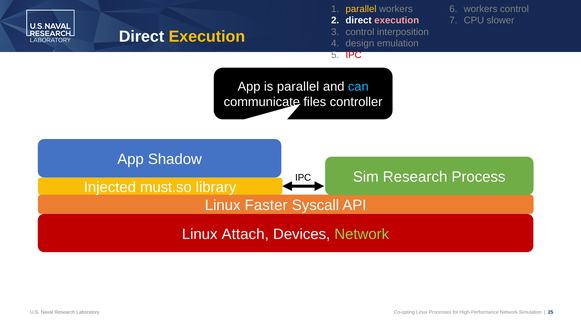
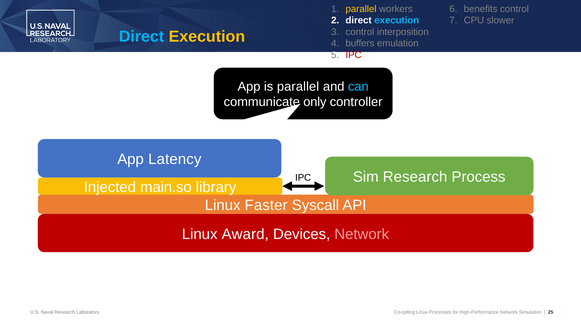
workers at (481, 9): workers -> benefits
execution at (397, 20) colour: pink -> light blue
Direct at (142, 36) colour: white -> light blue
design: design -> buffers
files: files -> only
Shadow: Shadow -> Latency
must.so: must.so -> main.so
Attach: Attach -> Award
Network at (362, 234) colour: light green -> pink
